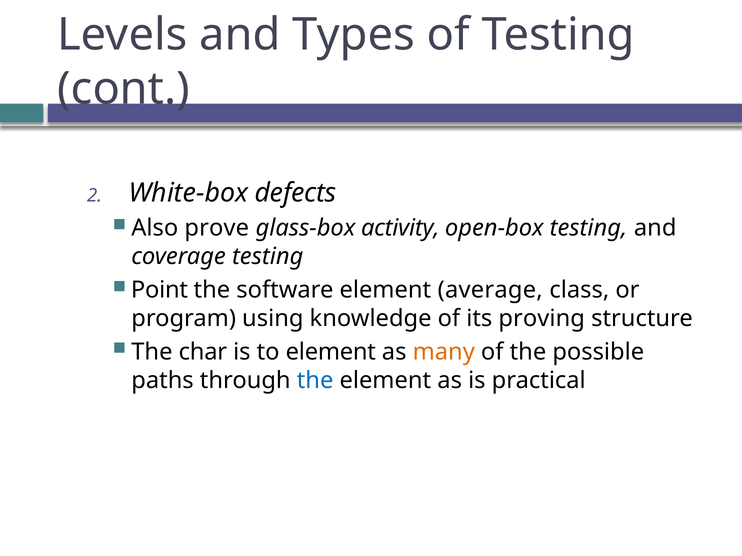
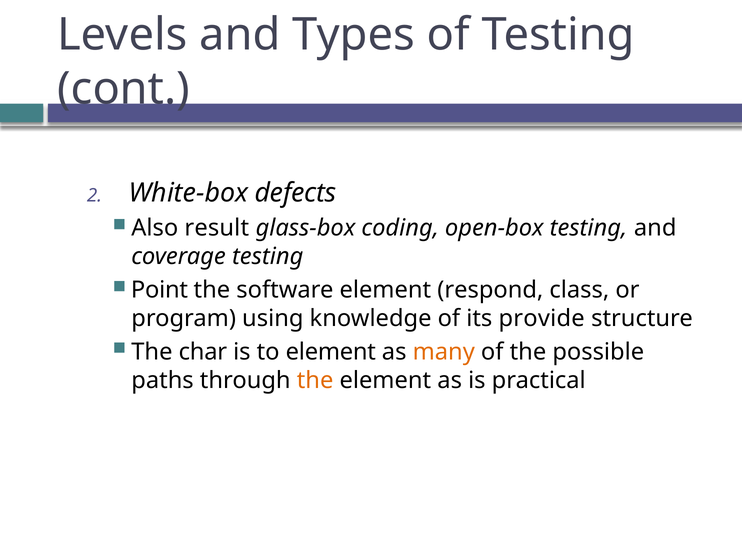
prove: prove -> result
activity: activity -> coding
average: average -> respond
proving: proving -> provide
the at (315, 381) colour: blue -> orange
